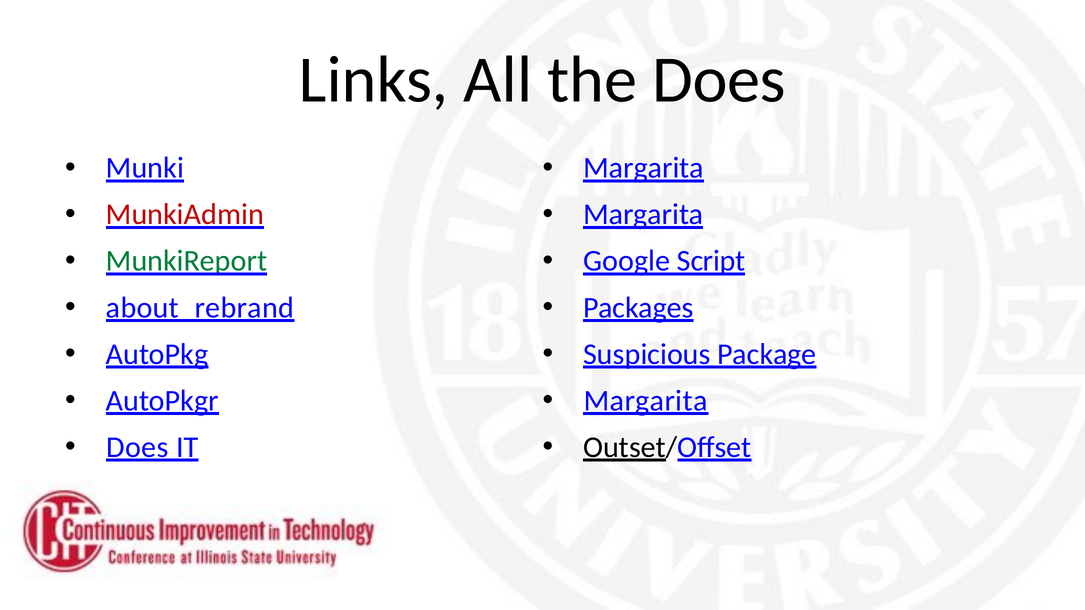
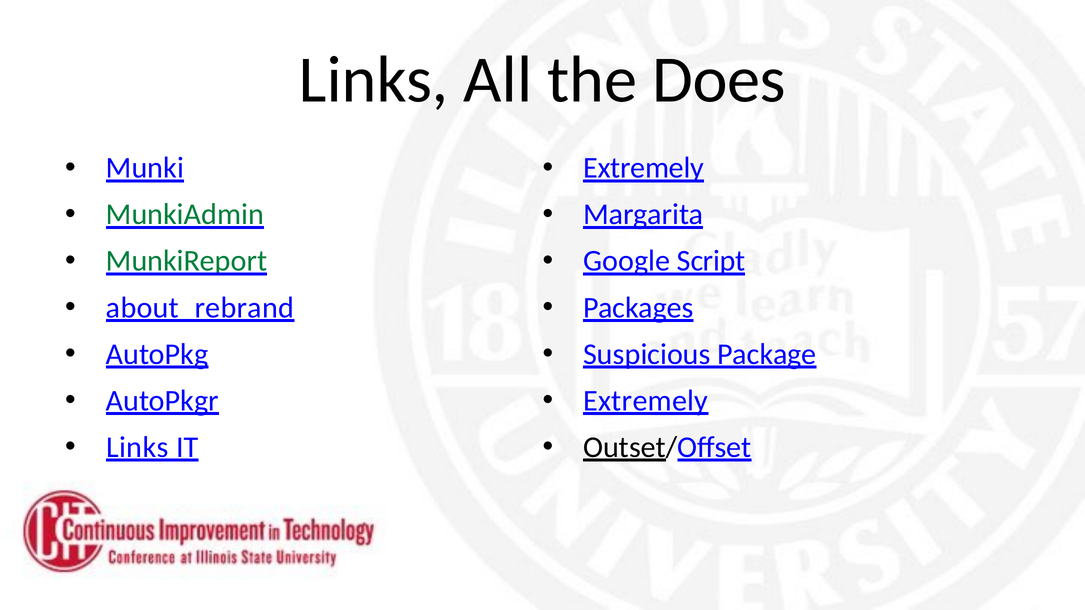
Margarita at (644, 168): Margarita -> Extremely
MunkiAdmin colour: red -> green
Margarita at (646, 401): Margarita -> Extremely
Does at (137, 447): Does -> Links
